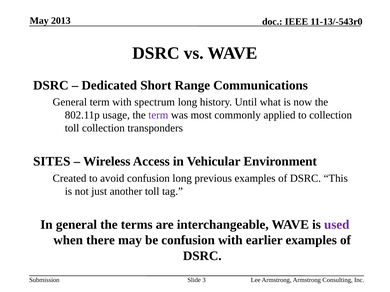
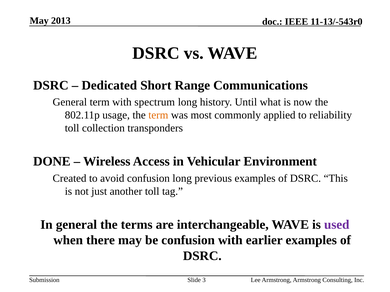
term at (158, 115) colour: purple -> orange
to collection: collection -> reliability
SITES: SITES -> DONE
